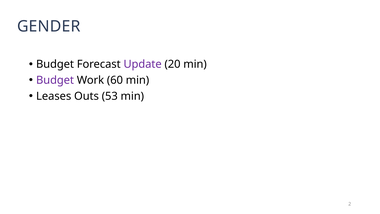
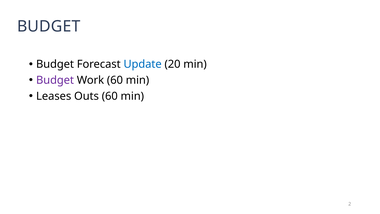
GENDER at (49, 26): GENDER -> BUDGET
Update colour: purple -> blue
Outs 53: 53 -> 60
